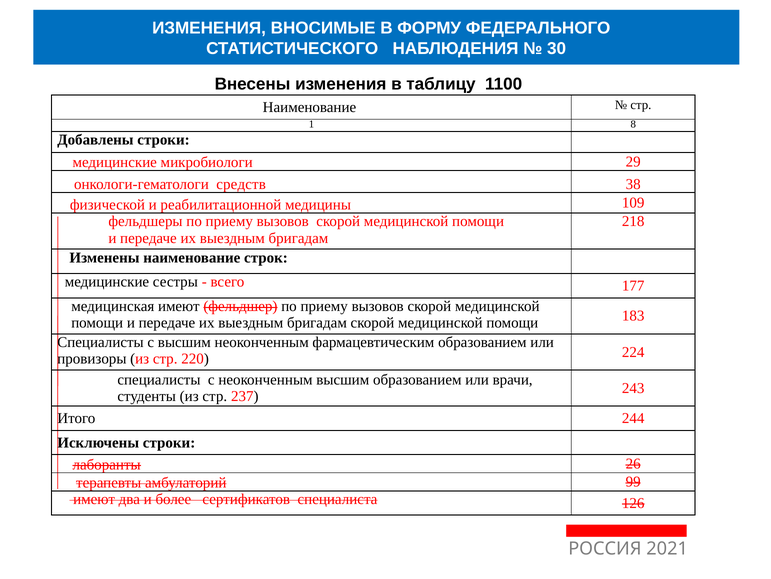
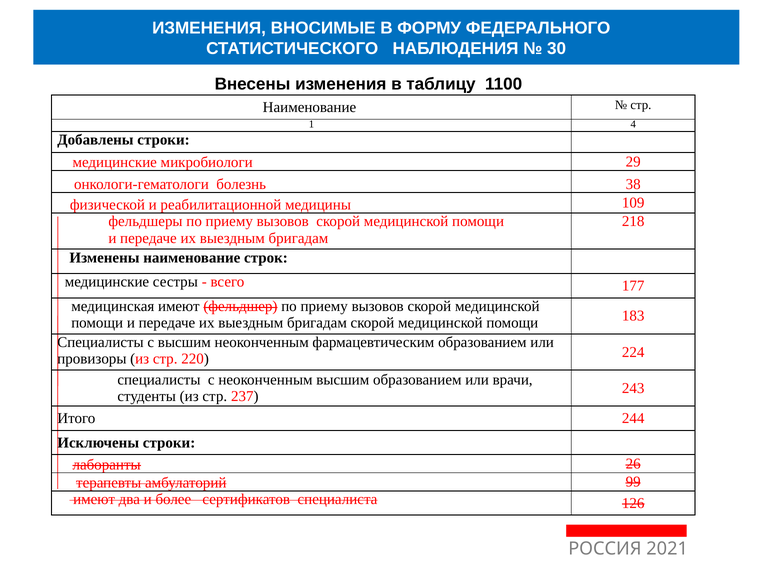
8: 8 -> 4
средств: средств -> болезнь
